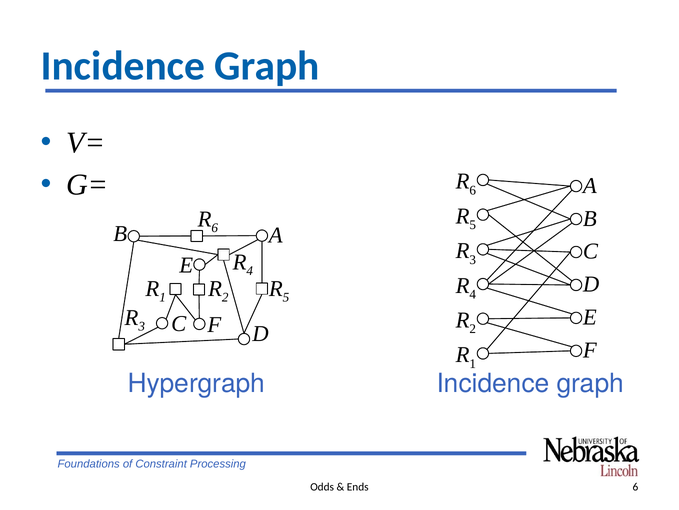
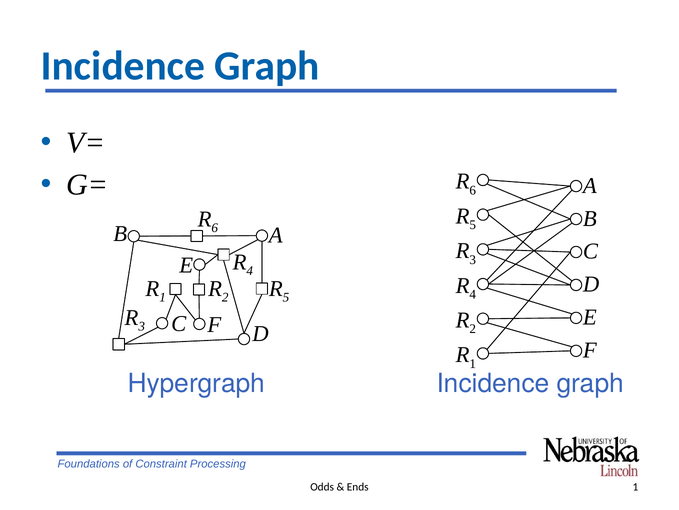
Ends 6: 6 -> 1
